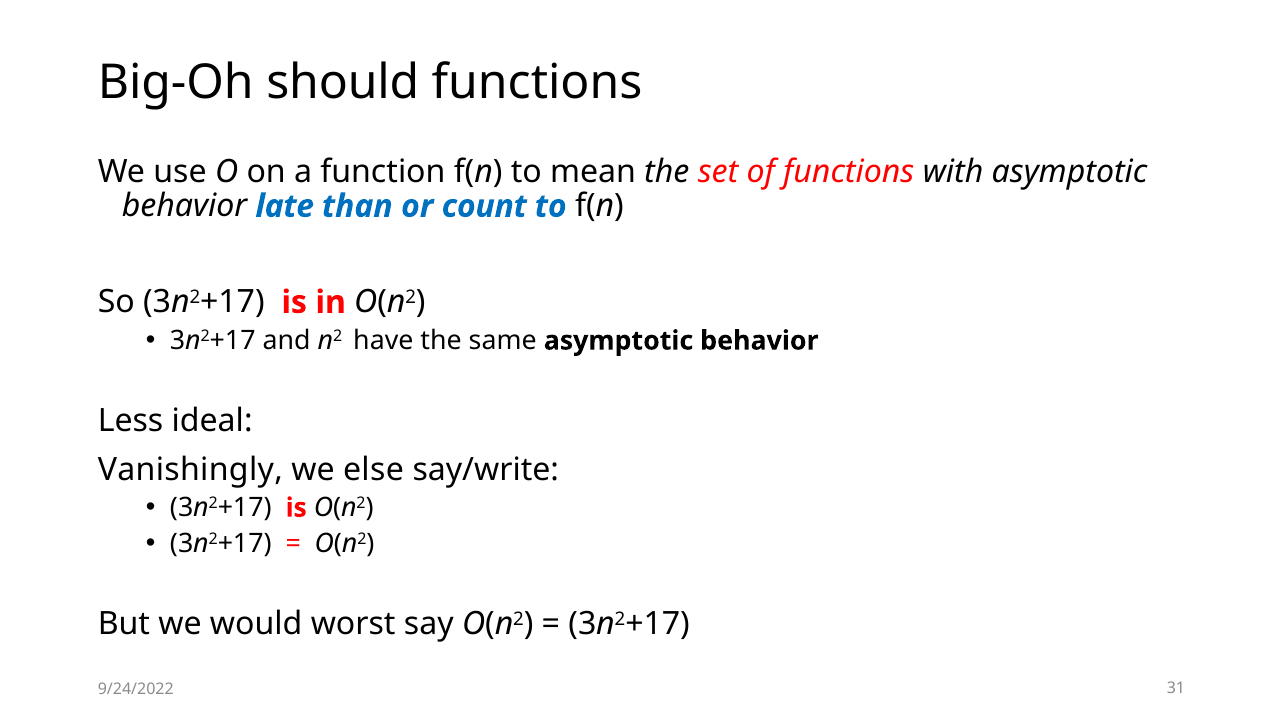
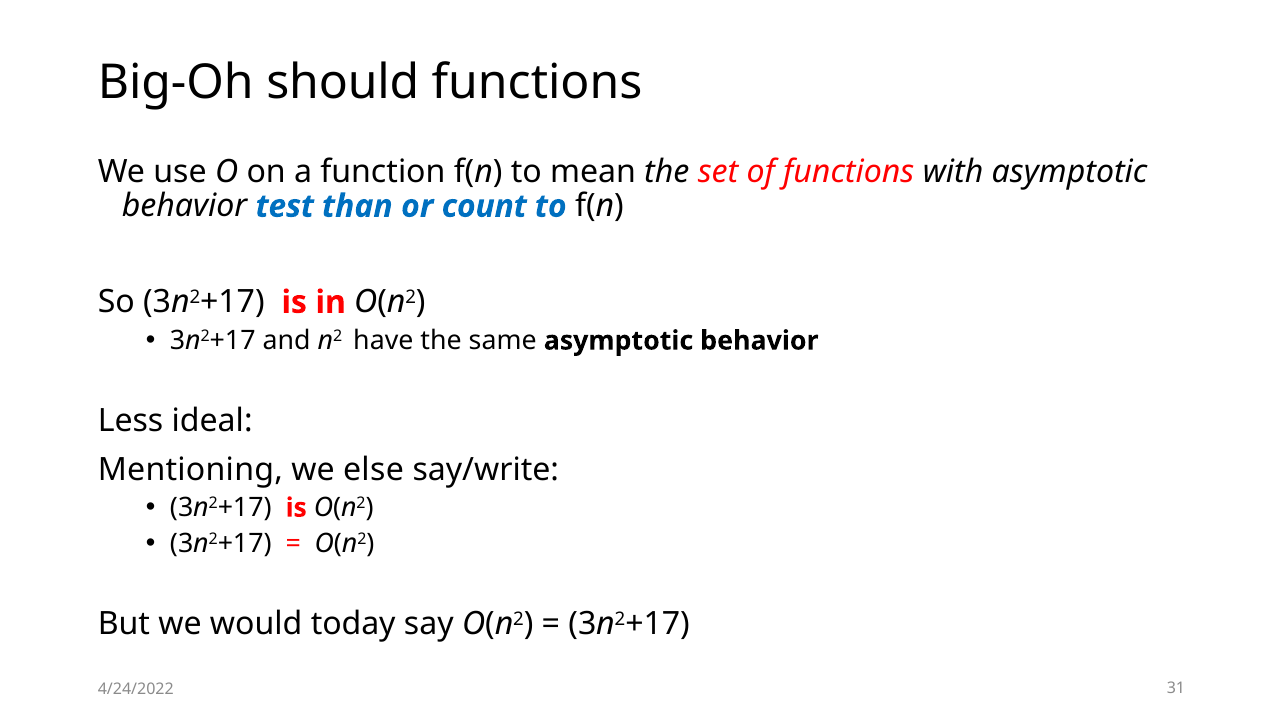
late: late -> test
Vanishingly: Vanishingly -> Mentioning
worst: worst -> today
9/24/2022: 9/24/2022 -> 4/24/2022
